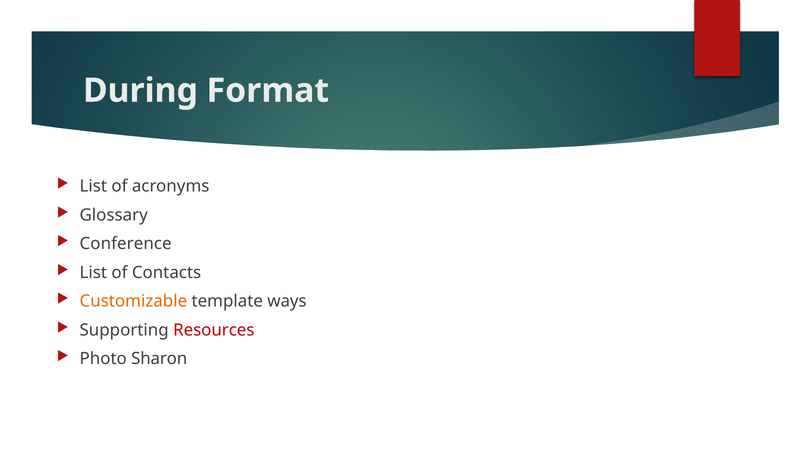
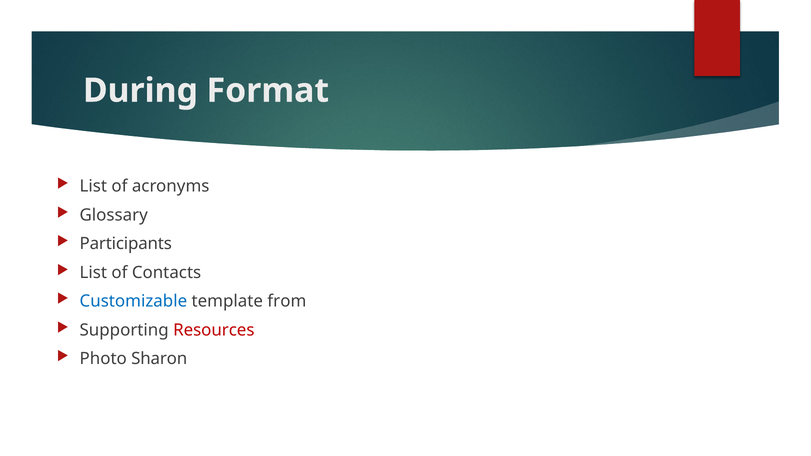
Conference: Conference -> Participants
Customizable colour: orange -> blue
ways: ways -> from
